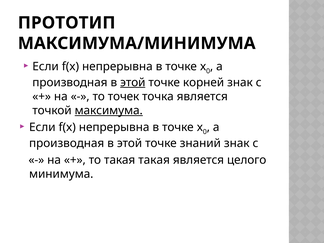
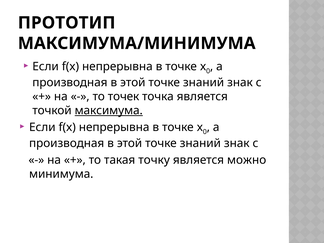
этой at (133, 82) underline: present -> none
корней at (204, 82): корней -> знаний
такая такая: такая -> точку
целого: целого -> можно
